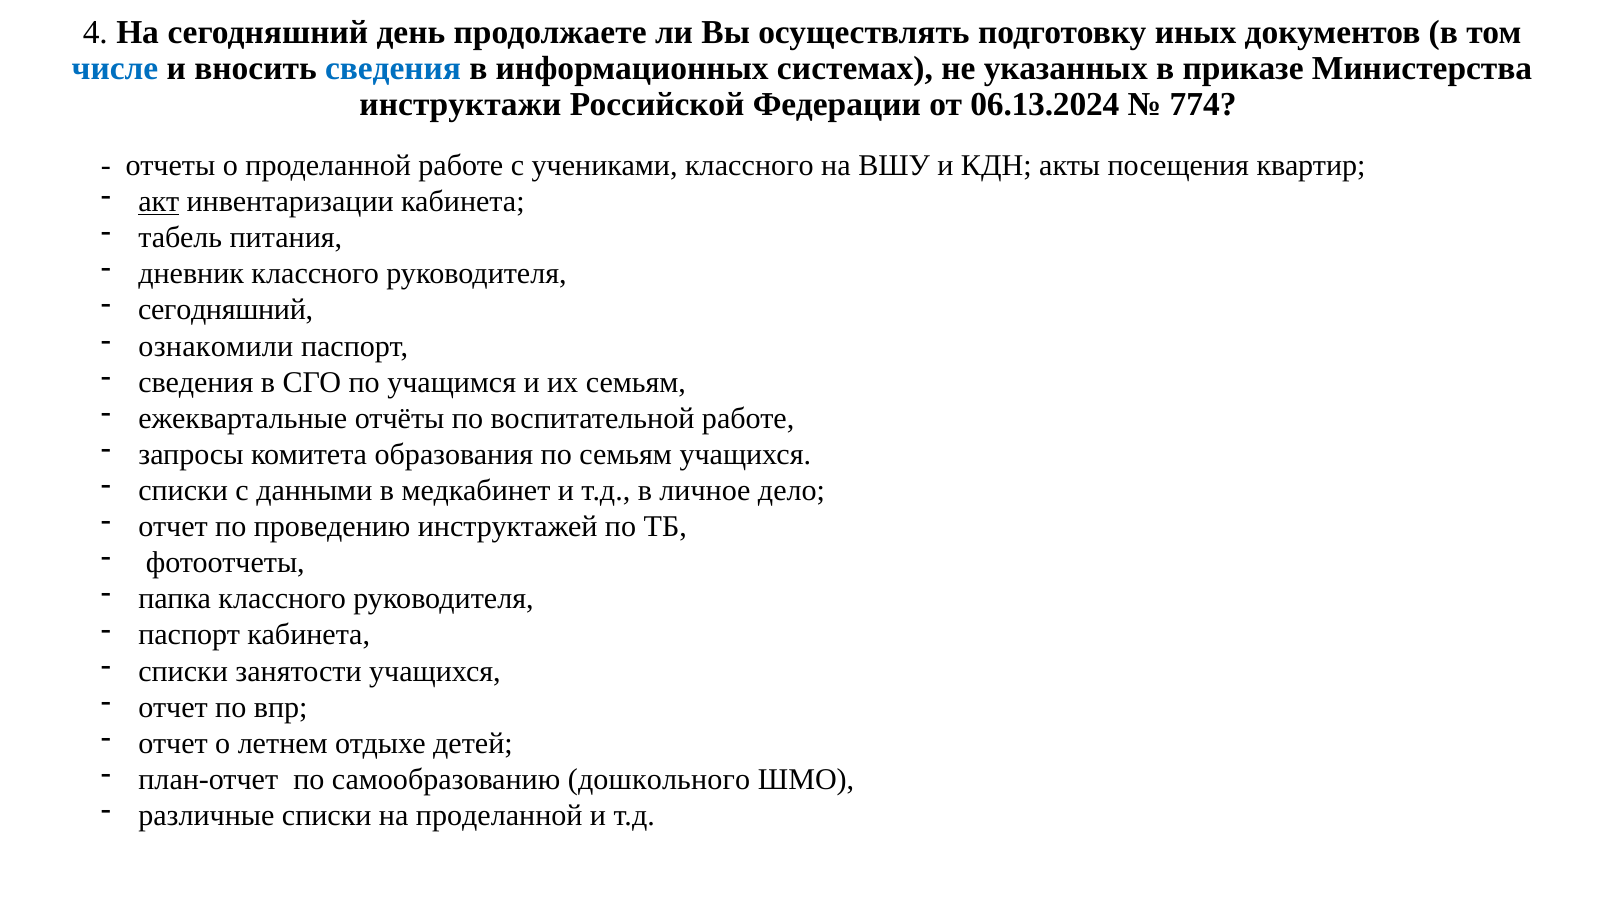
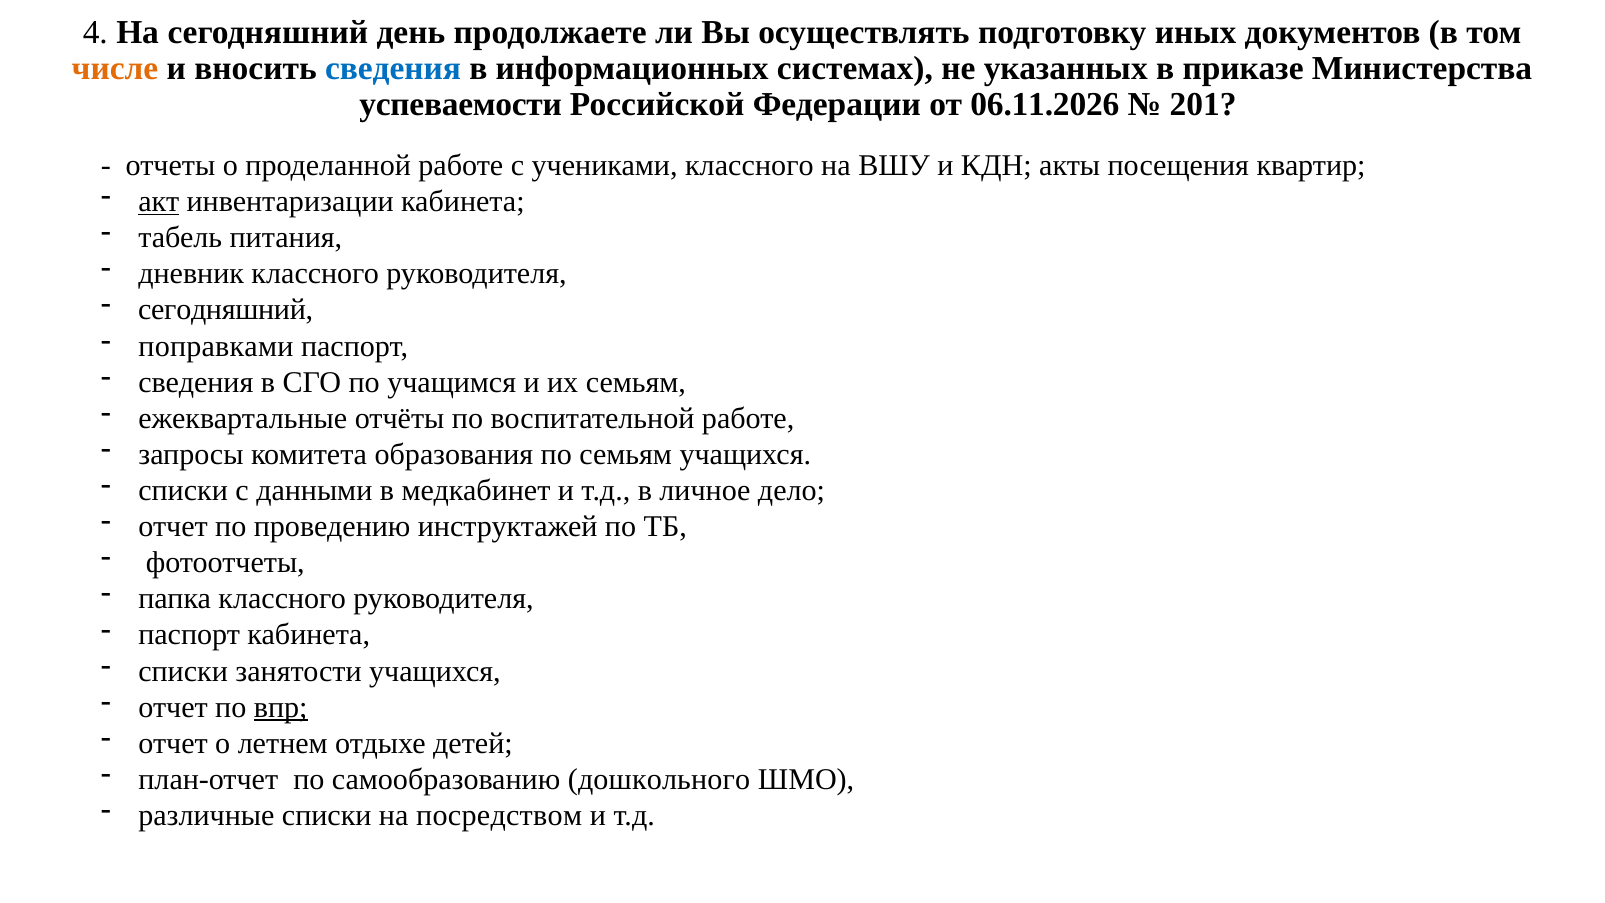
числе colour: blue -> orange
инструктажи: инструктажи -> успеваемости
06.13.2024: 06.13.2024 -> 06.11.2026
774: 774 -> 201
ознакомили: ознакомили -> поправками
впр underline: none -> present
на проделанной: проделанной -> посредством
